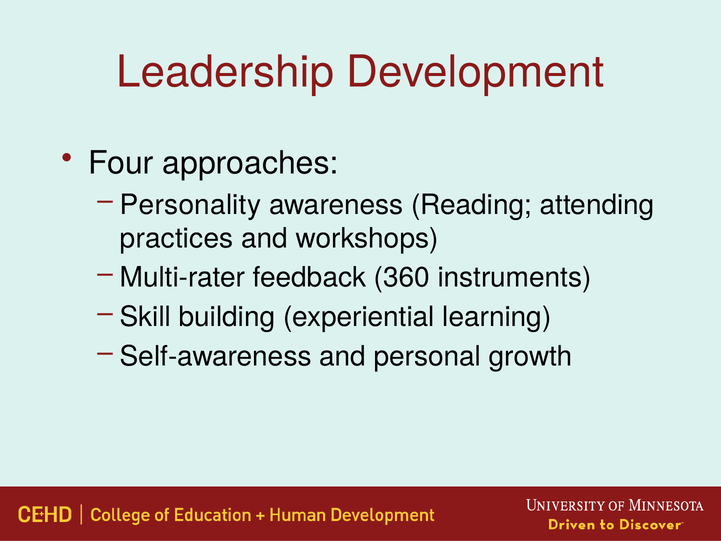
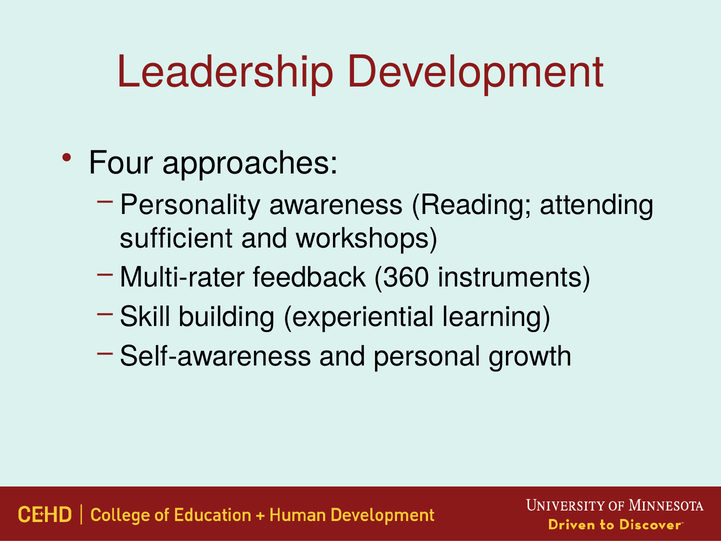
practices: practices -> sufficient
